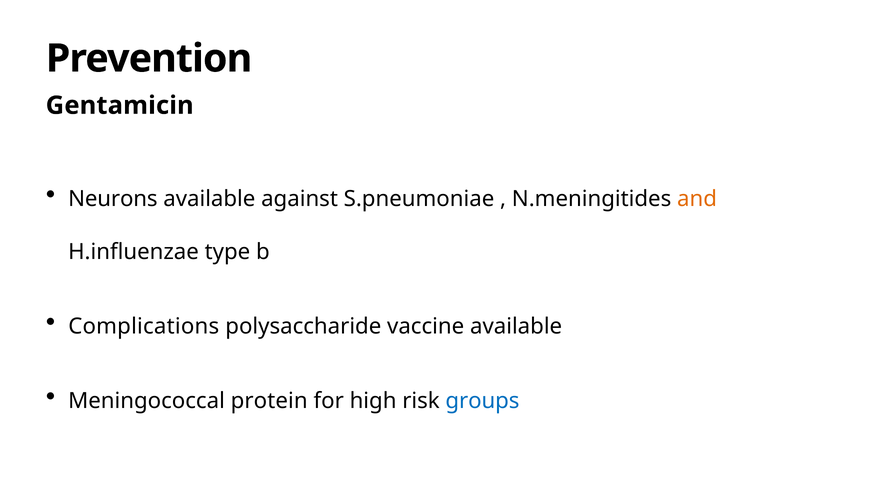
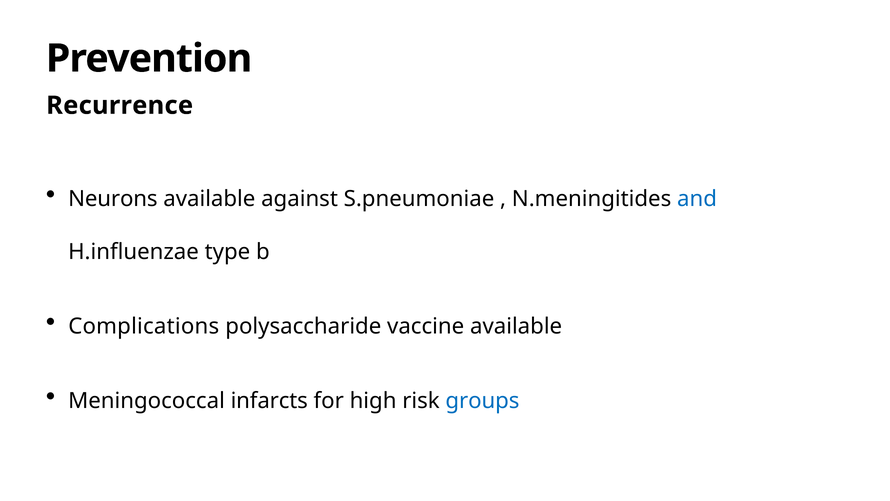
Gentamicin: Gentamicin -> Recurrence
and colour: orange -> blue
protein: protein -> infarcts
